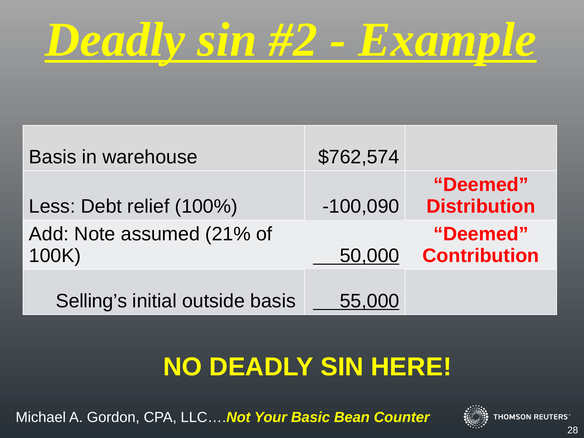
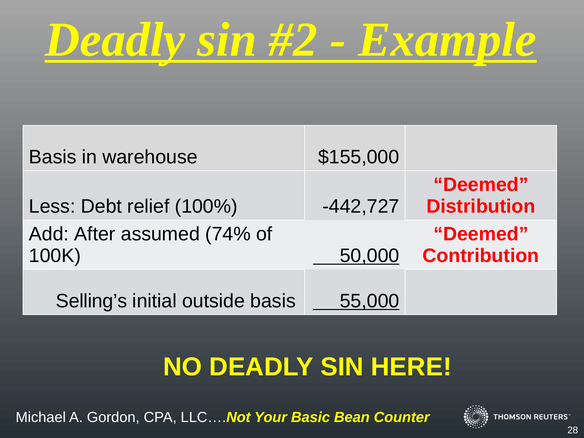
$762,574: $762,574 -> $155,000
-100,090: -100,090 -> -442,727
Note: Note -> After
21%: 21% -> 74%
